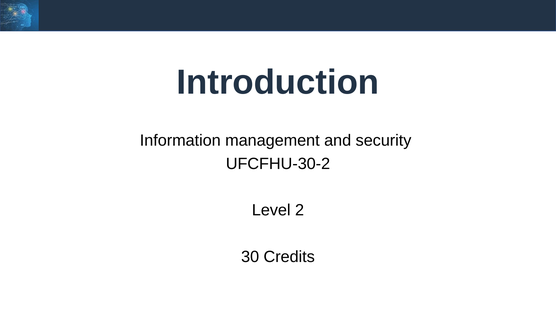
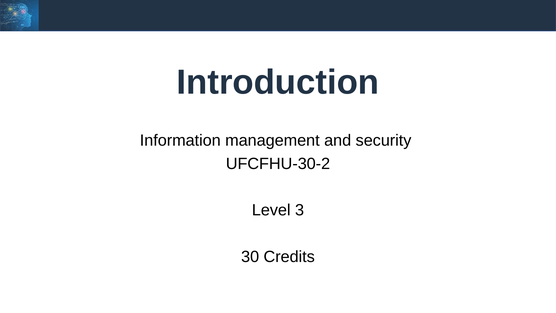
2: 2 -> 3
